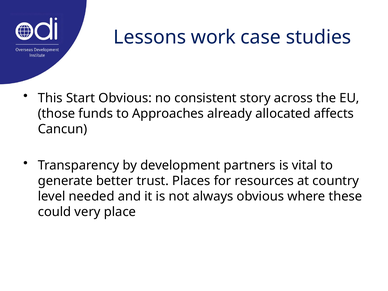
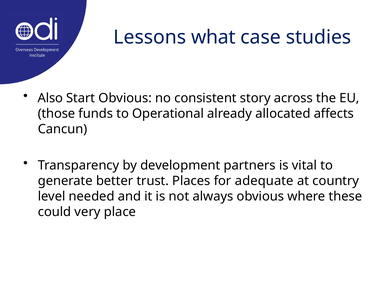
work: work -> what
This: This -> Also
Approaches: Approaches -> Operational
resources: resources -> adequate
